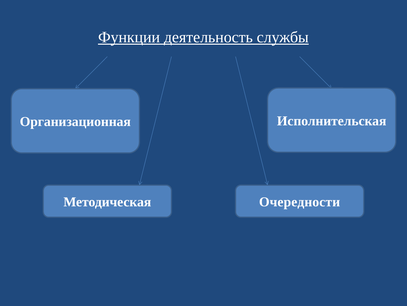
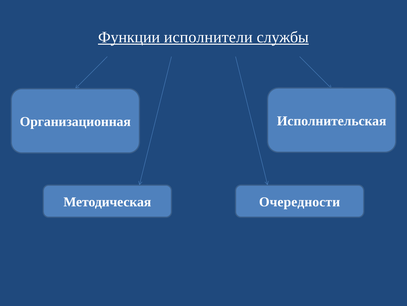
деятельность: деятельность -> исполнители
